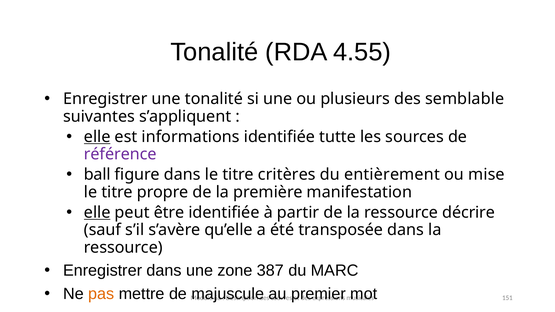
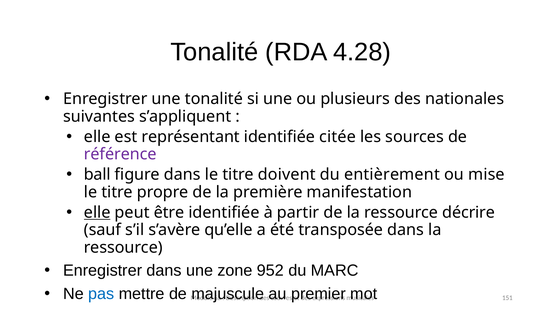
4.55: 4.55 -> 4.28
semblable: semblable -> nationales
elle at (97, 137) underline: present -> none
informations: informations -> représentant
tutte: tutte -> citée
critères: critères -> doivent
387: 387 -> 952
pas colour: orange -> blue
